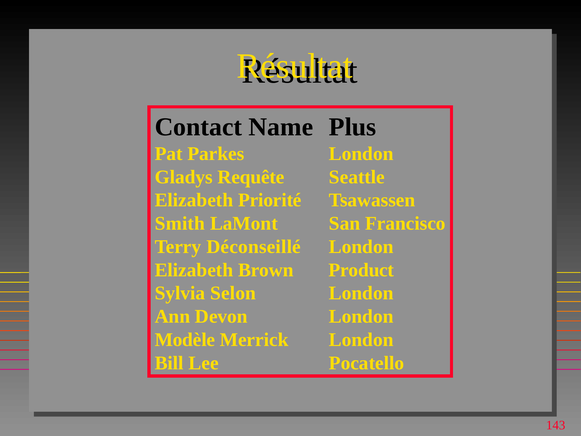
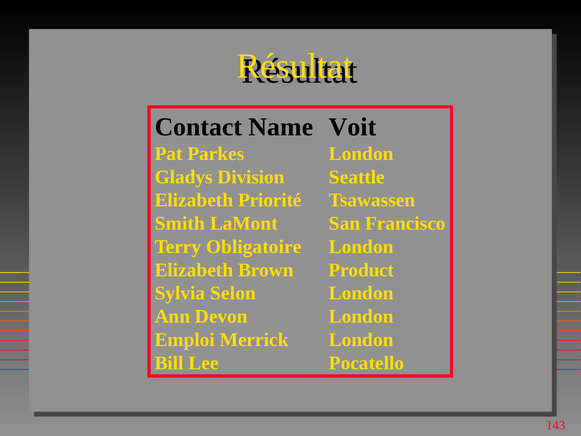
Plus: Plus -> Voit
Requête: Requête -> Division
Déconseillé: Déconseillé -> Obligatoire
Modèle: Modèle -> Emploi
